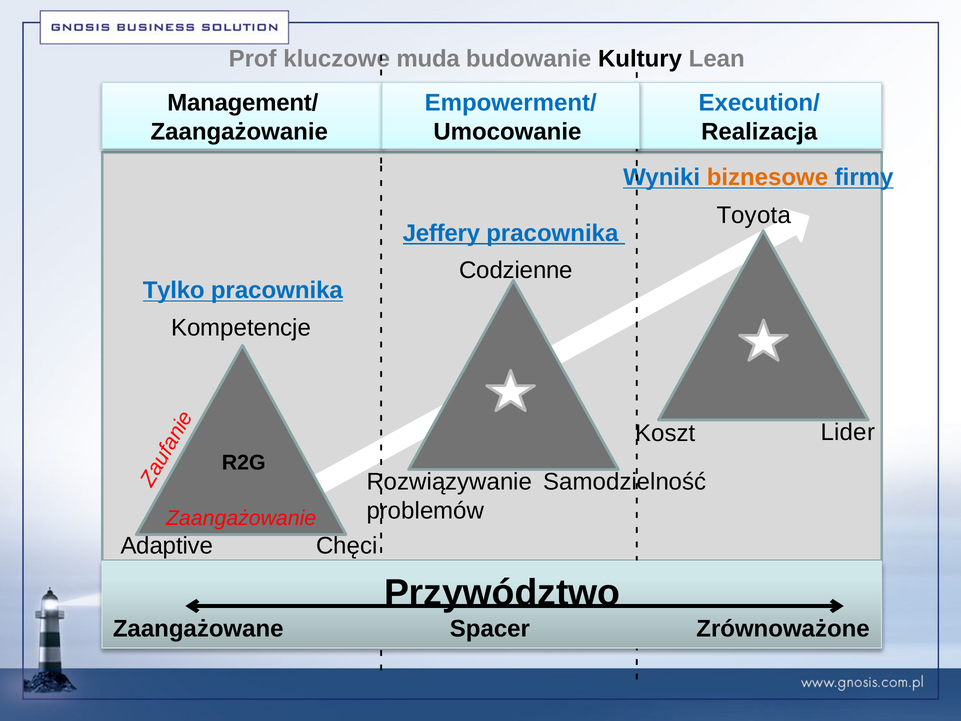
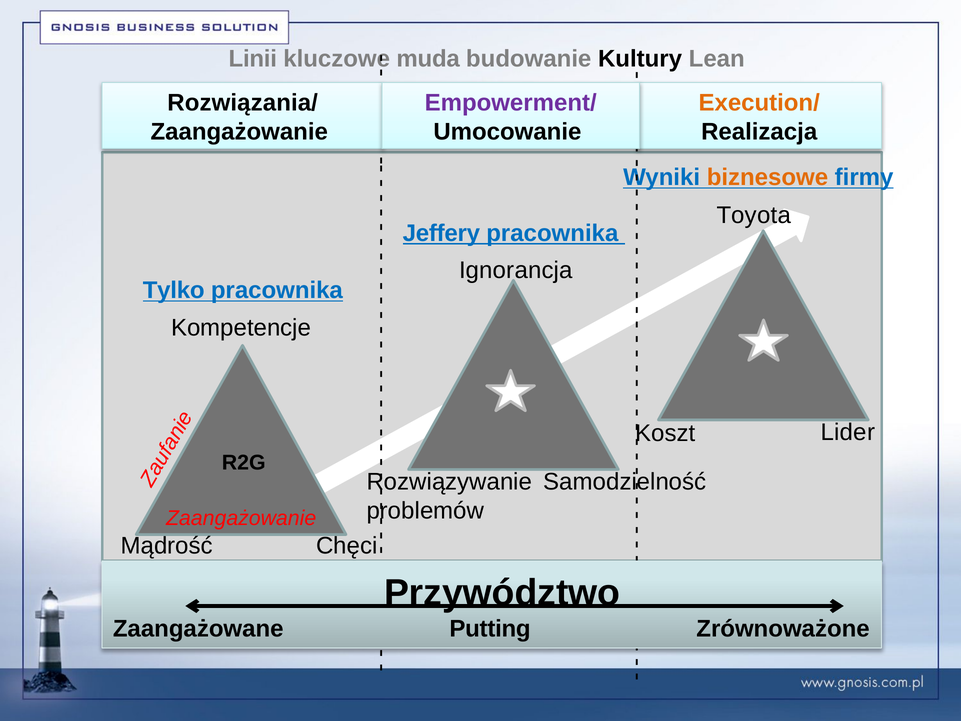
Prof: Prof -> Linii
Management/: Management/ -> Rozwiązania/
Empowerment/ colour: blue -> purple
Execution/ colour: blue -> orange
Codzienne: Codzienne -> Ignorancja
Adaptive: Adaptive -> Mądrość
Spacer: Spacer -> Putting
